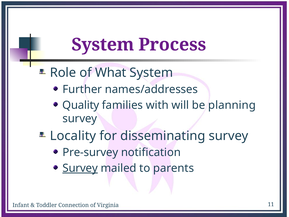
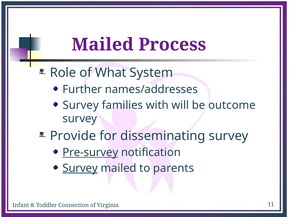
System at (103, 45): System -> Mailed
Quality at (81, 105): Quality -> Survey
planning: planning -> outcome
Locality: Locality -> Provide
Pre-survey underline: none -> present
